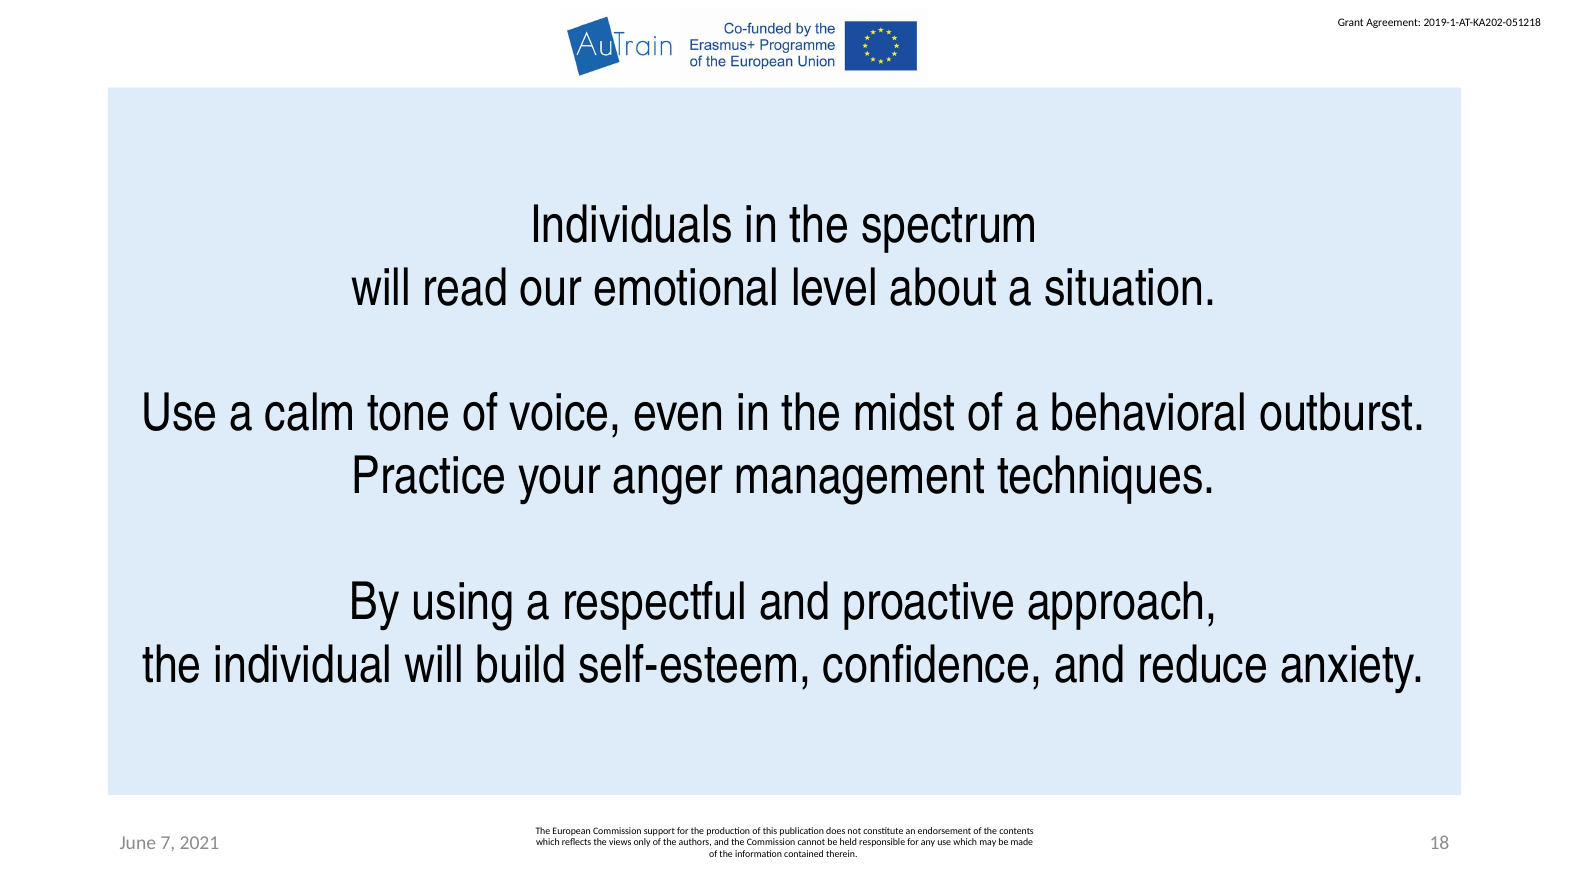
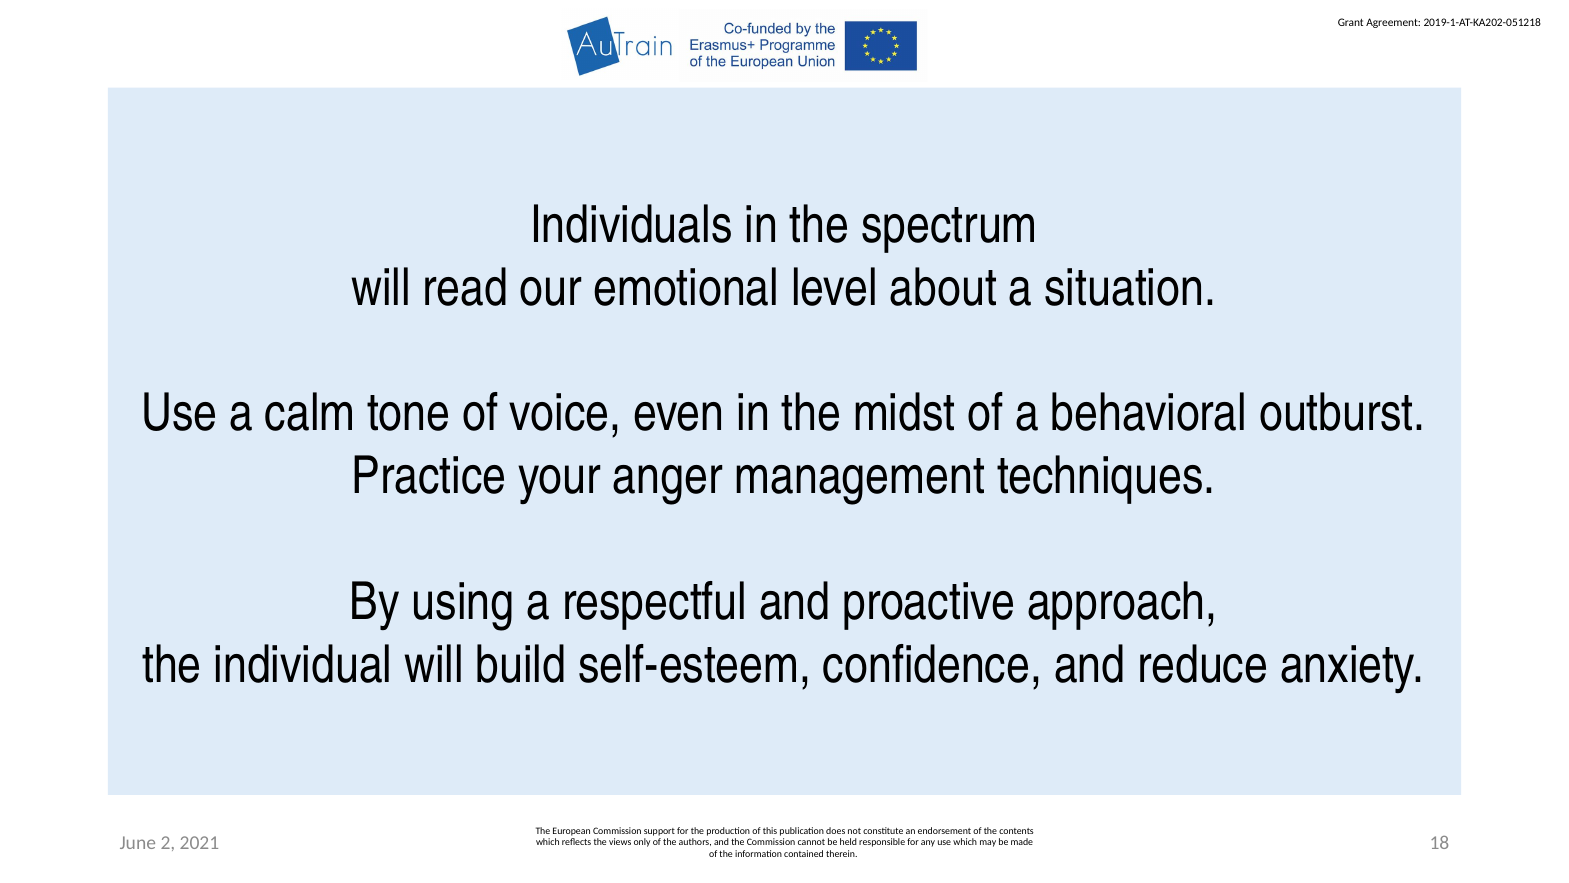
7: 7 -> 2
